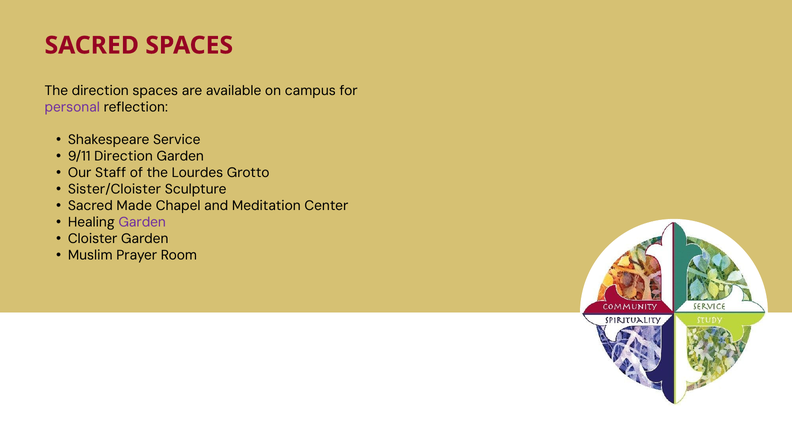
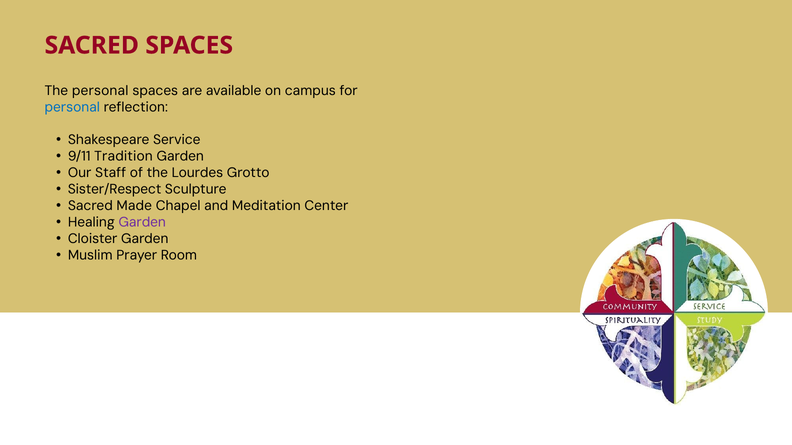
The direction: direction -> personal
personal at (72, 107) colour: purple -> blue
9/11 Direction: Direction -> Tradition
Sister/Cloister: Sister/Cloister -> Sister/Respect
